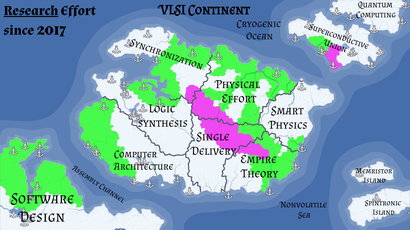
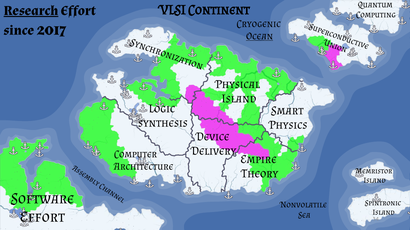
Ocean underline: none -> present
Effort at (239, 99): Effort -> Island
Single: Single -> Device
Design at (42, 217): Design -> Effort
